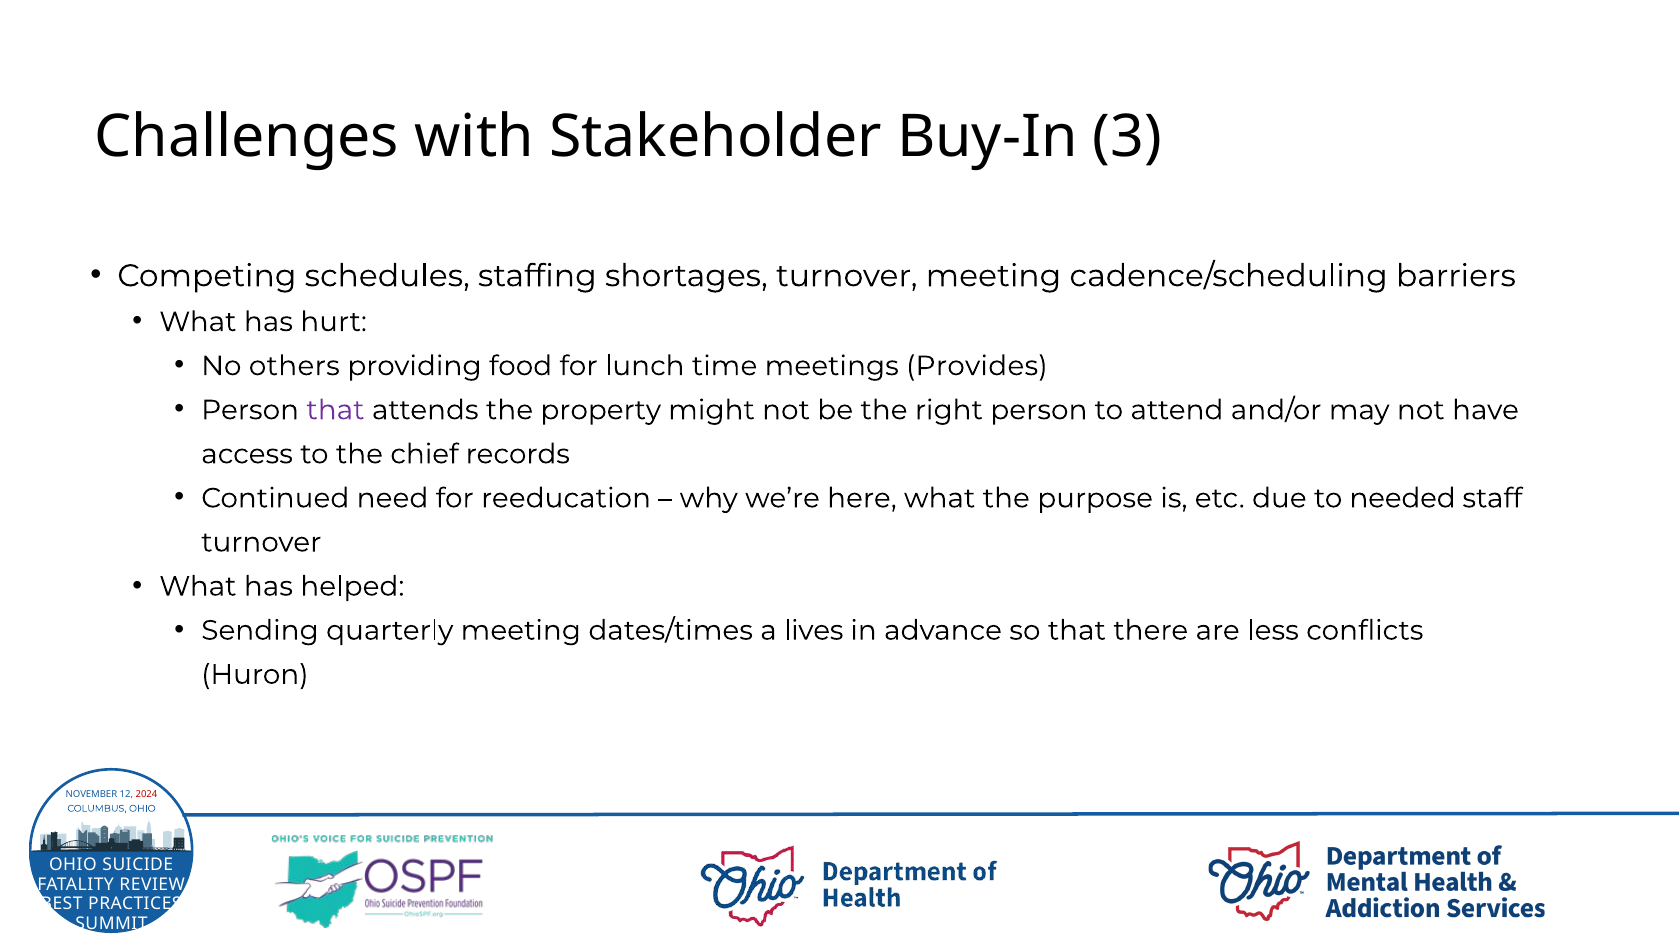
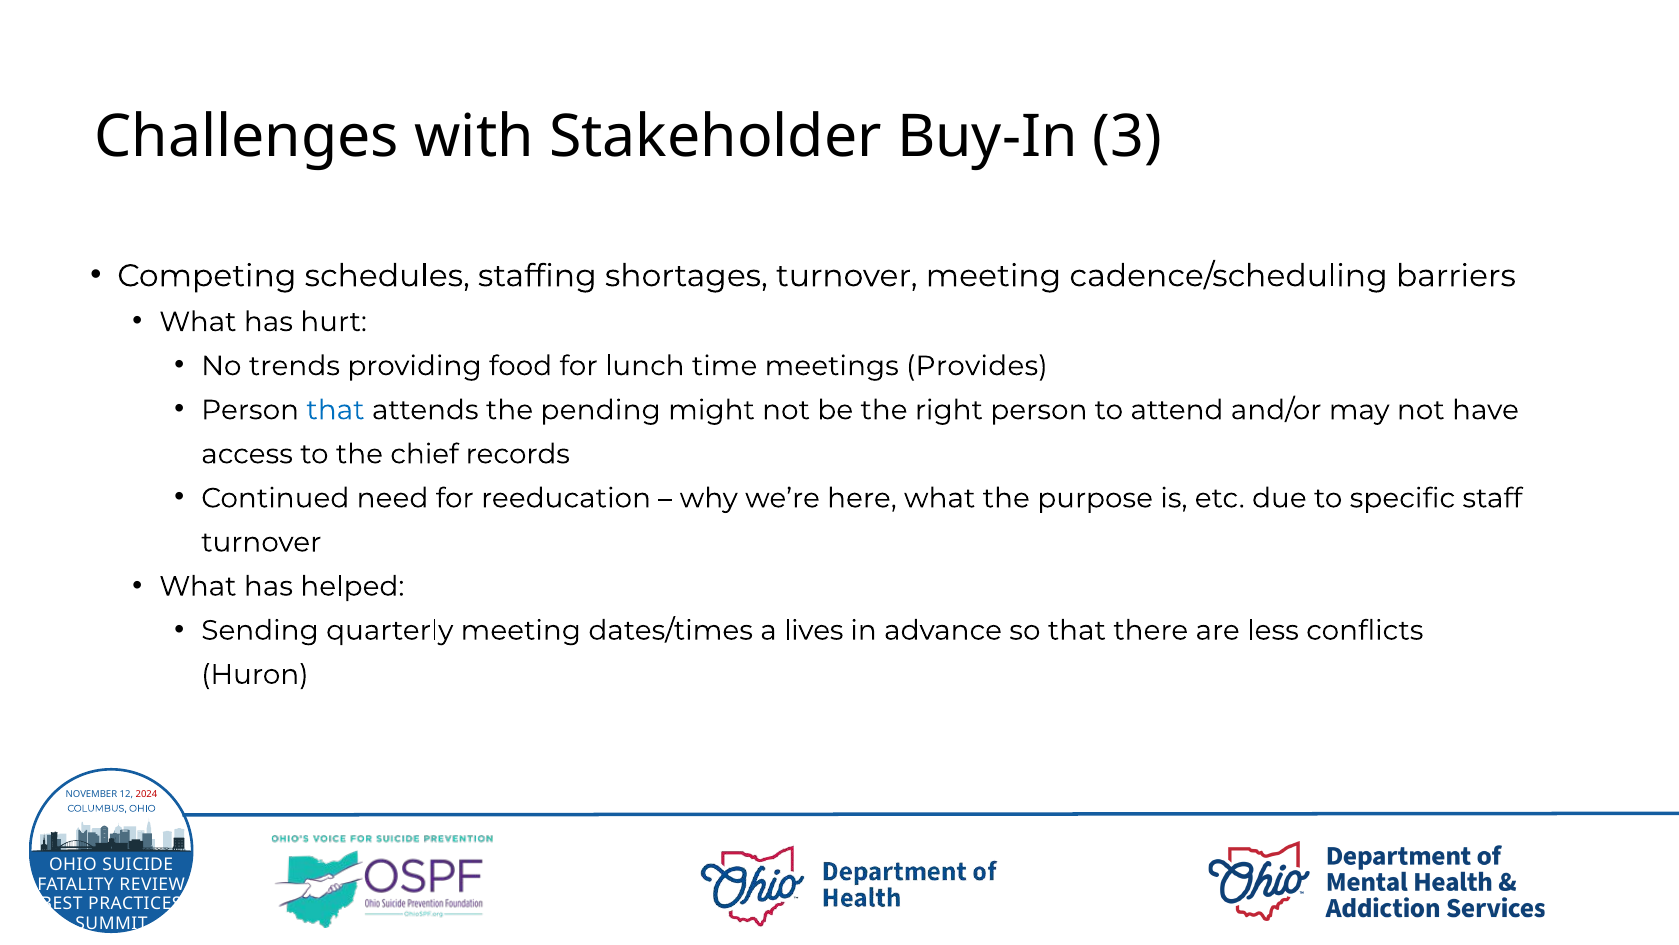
others: others -> trends
that at (335, 410) colour: purple -> blue
property: property -> pending
needed: needed -> specific
